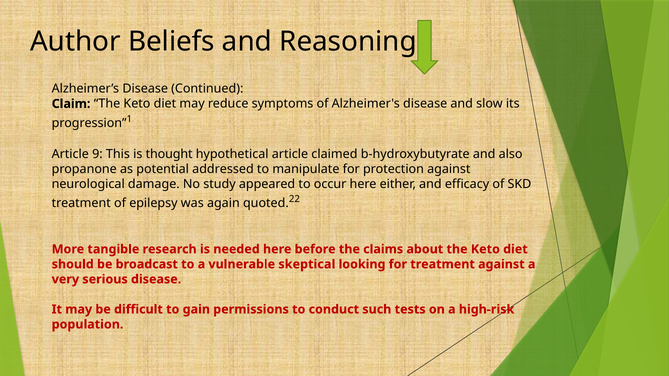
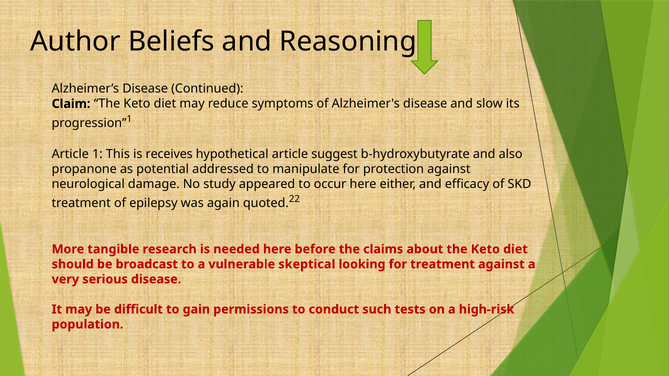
Article 9: 9 -> 1
thought: thought -> receives
claimed: claimed -> suggest
